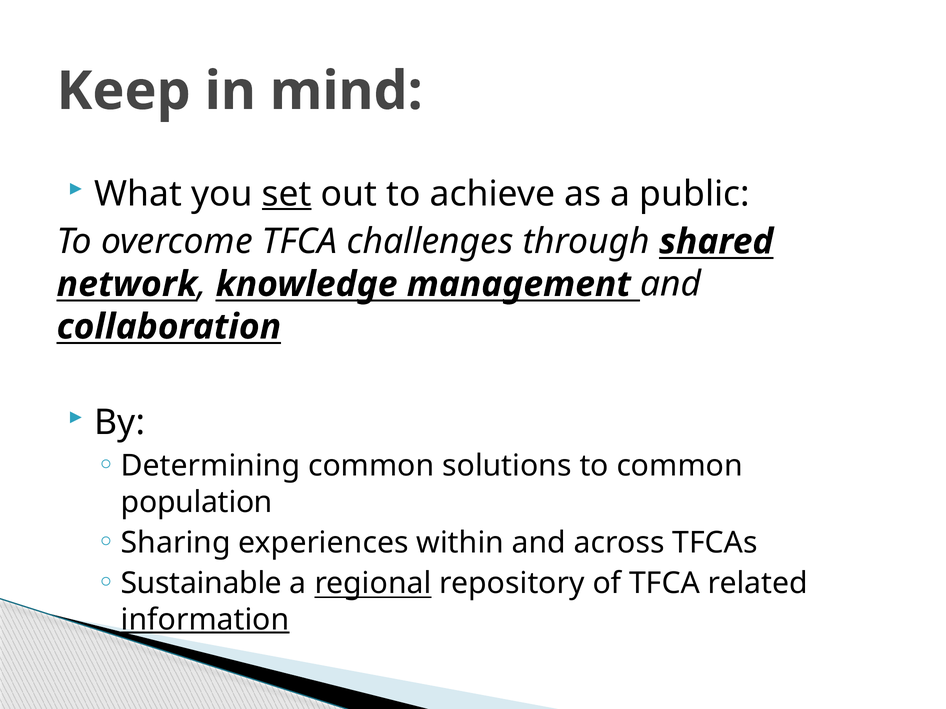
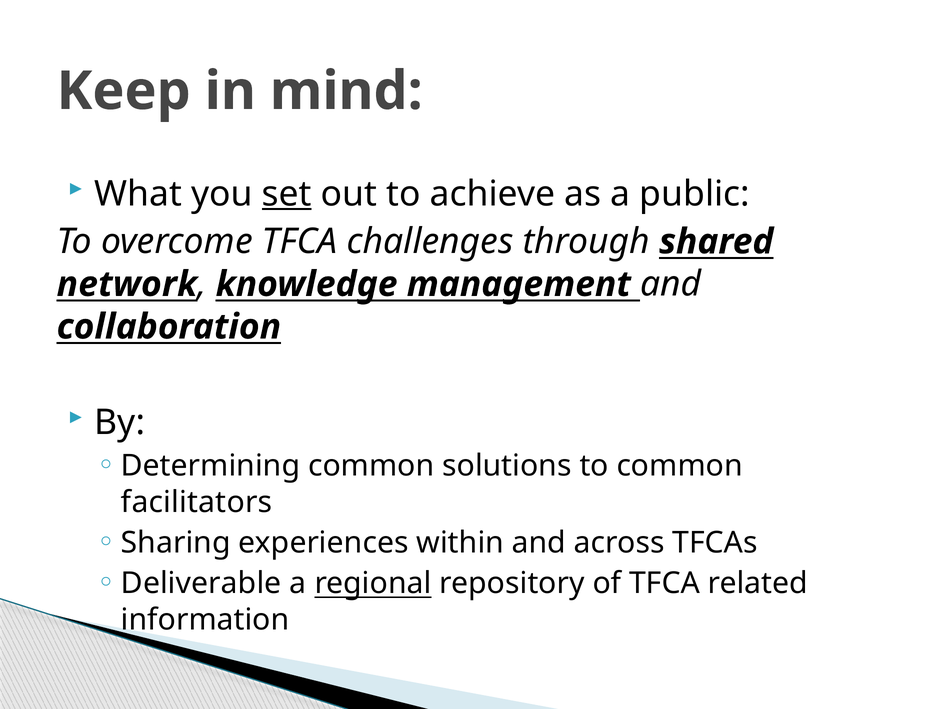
population: population -> facilitators
Sustainable: Sustainable -> Deliverable
information underline: present -> none
